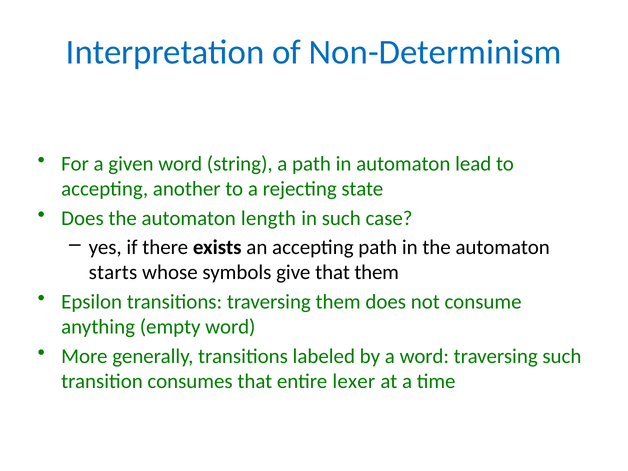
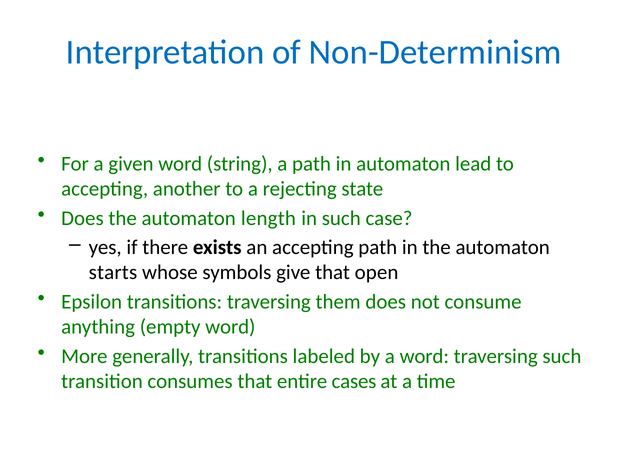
that them: them -> open
lexer: lexer -> cases
